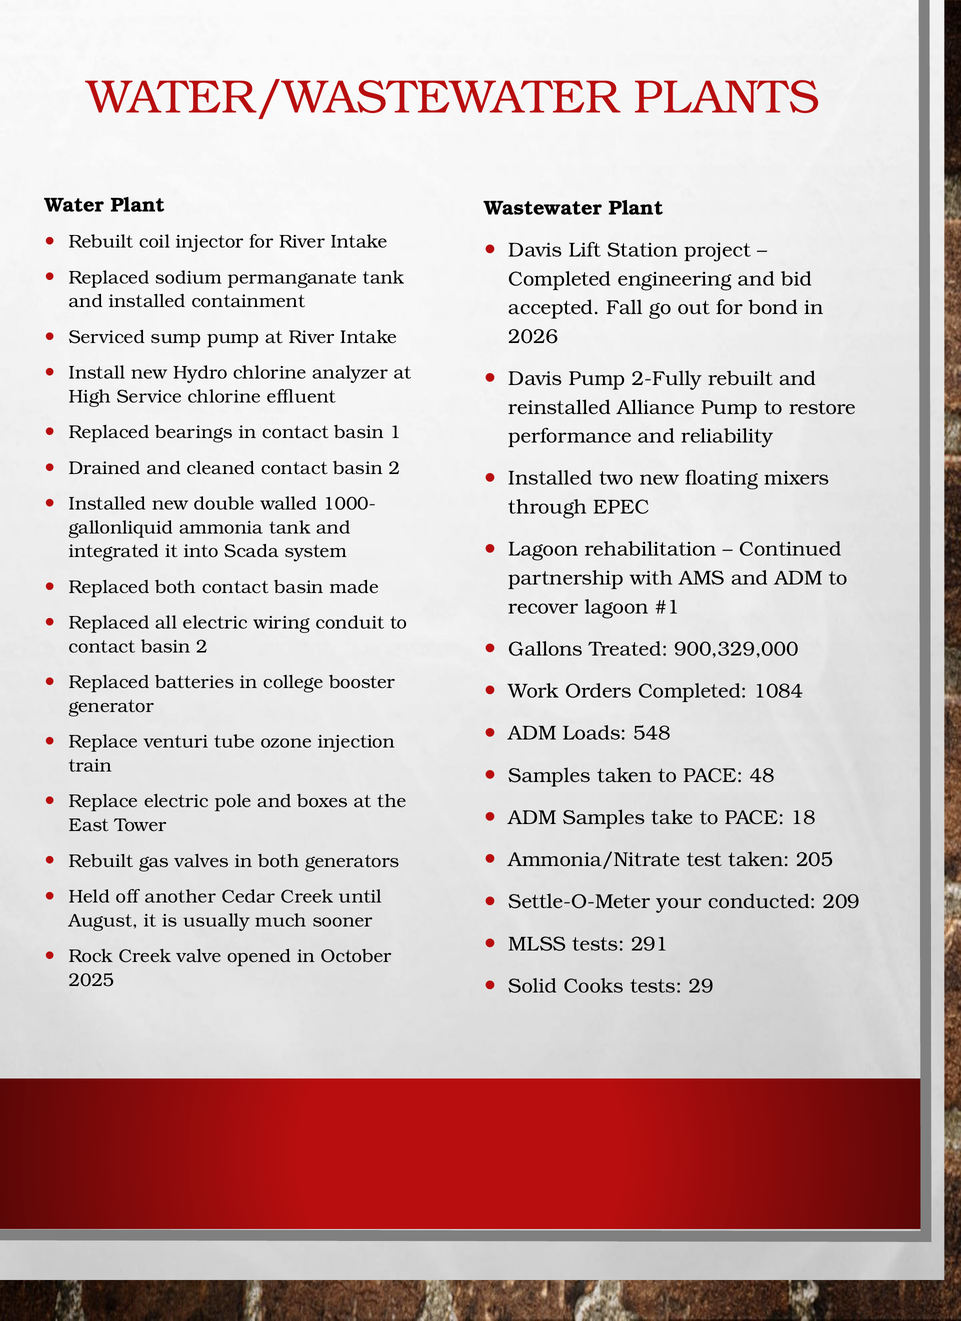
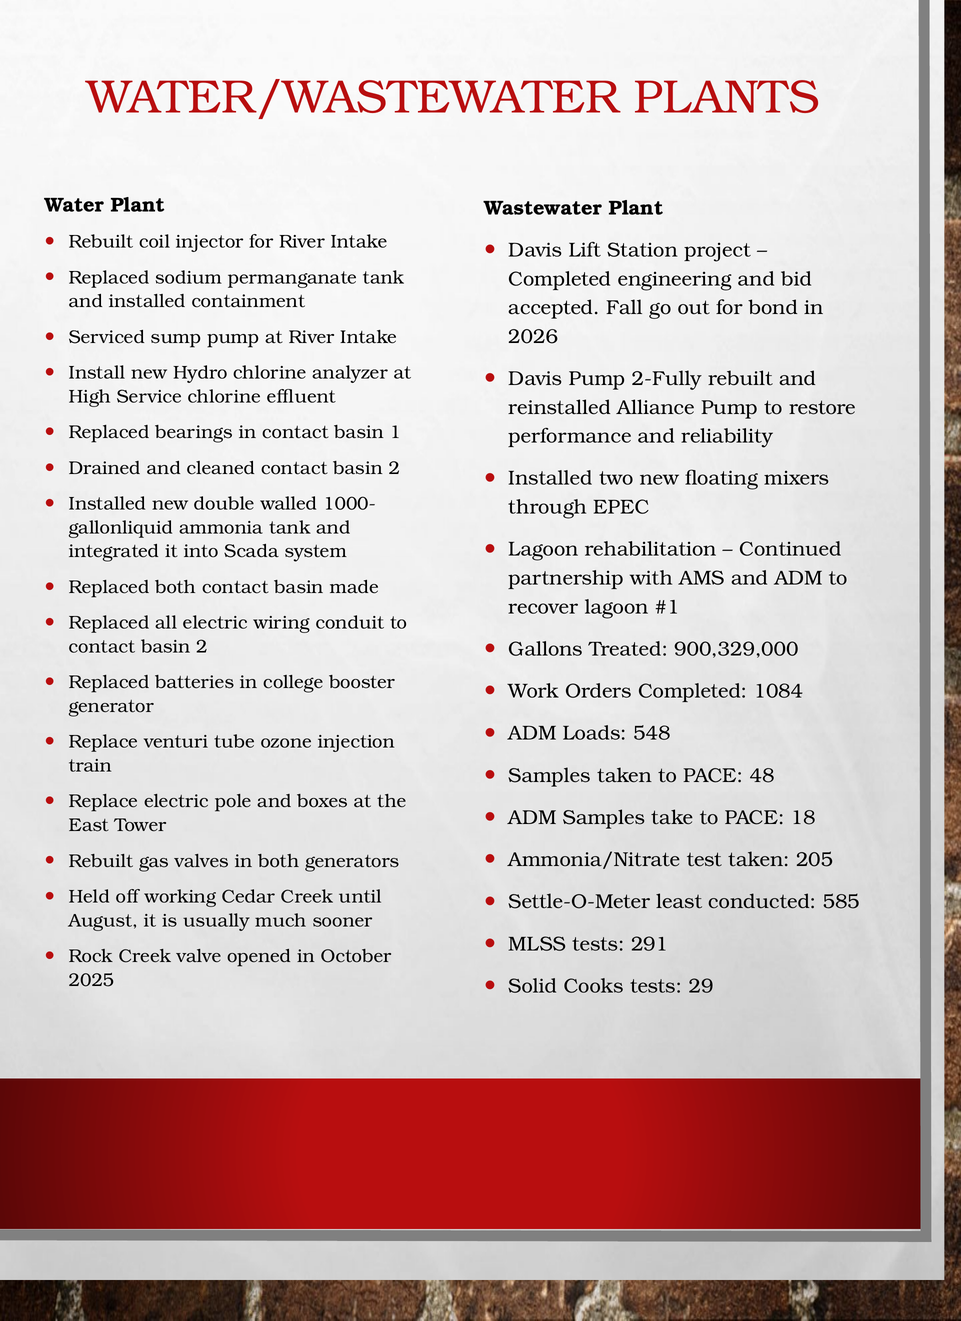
another: another -> working
your: your -> least
209: 209 -> 585
